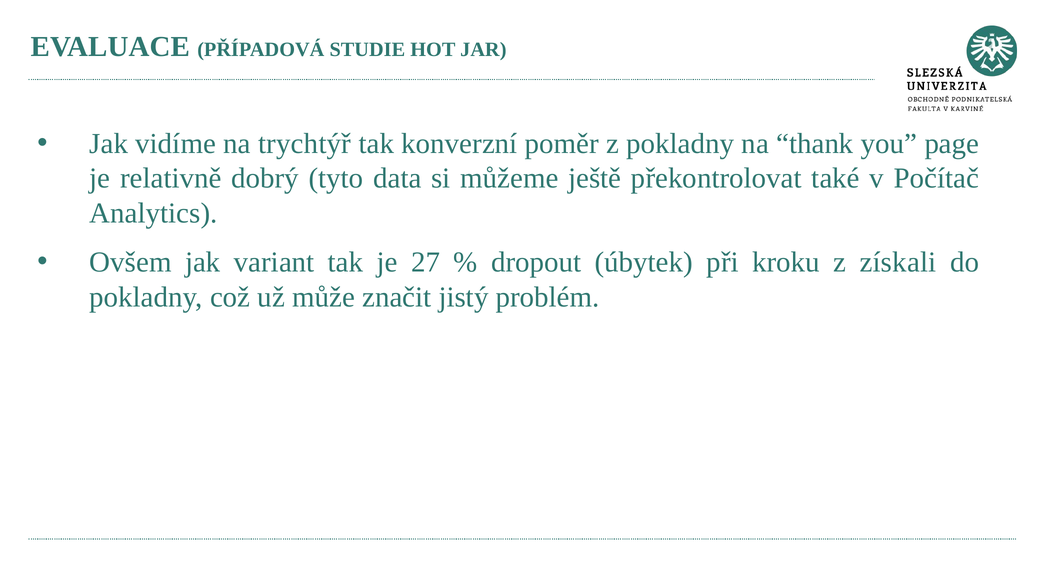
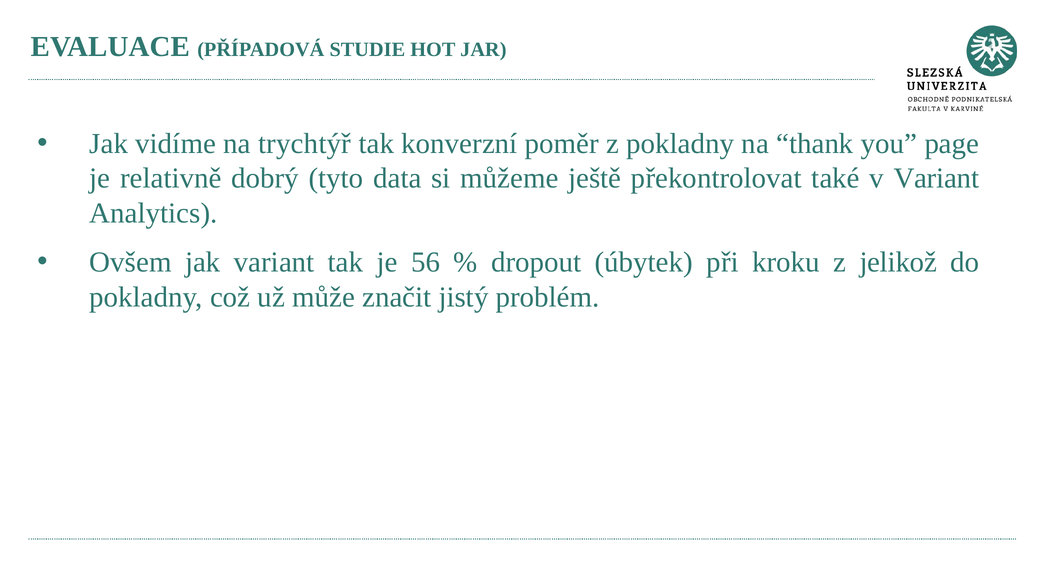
v Počítač: Počítač -> Variant
27: 27 -> 56
získali: získali -> jelikož
